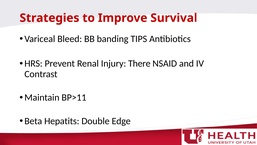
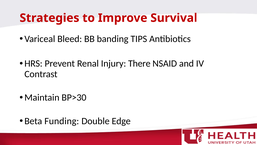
BP>11: BP>11 -> BP>30
Hepatits: Hepatits -> Funding
